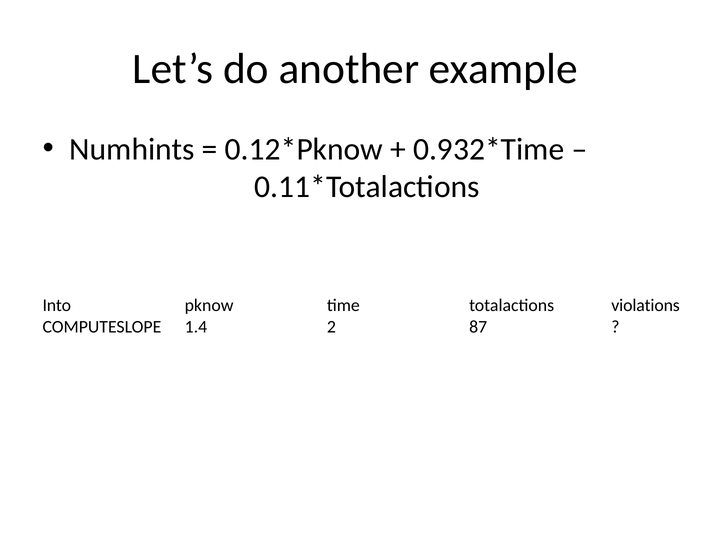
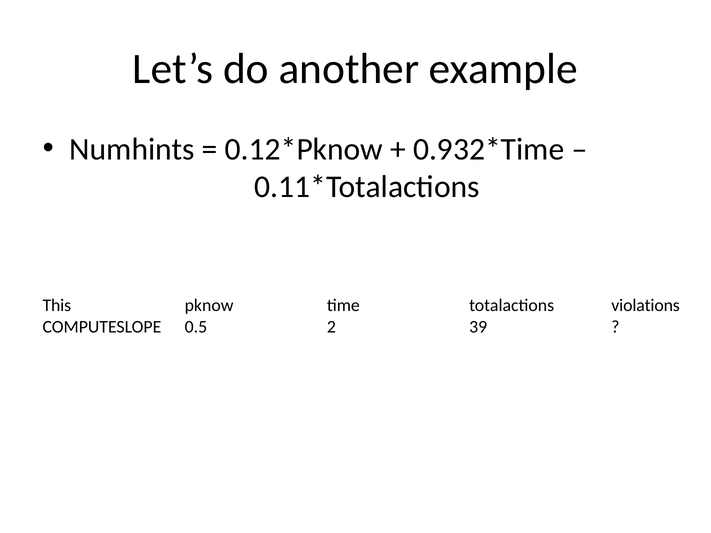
Into: Into -> This
1.4: 1.4 -> 0.5
87: 87 -> 39
